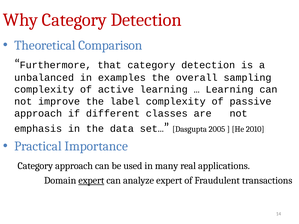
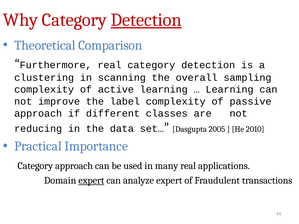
Detection at (146, 20) underline: none -> present
Furthermore that: that -> real
unbalanced: unbalanced -> clustering
examples: examples -> scanning
emphasis: emphasis -> reducing
